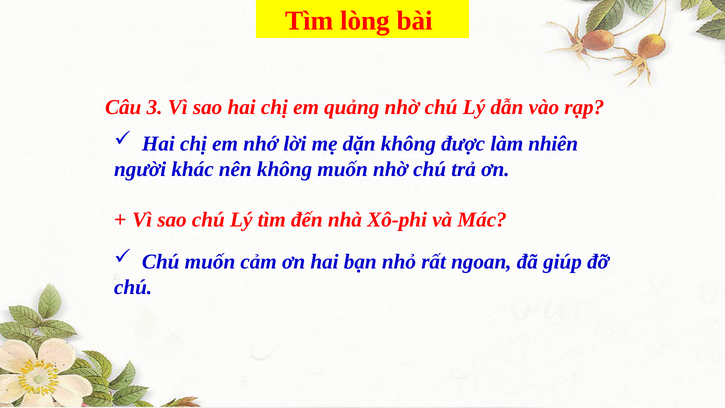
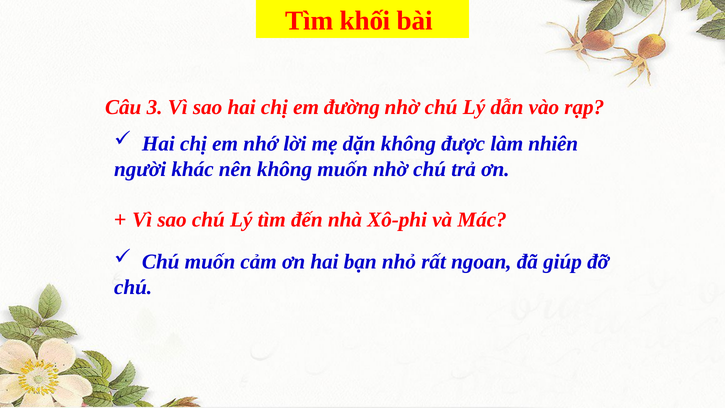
lòng: lòng -> khối
quảng: quảng -> đường
